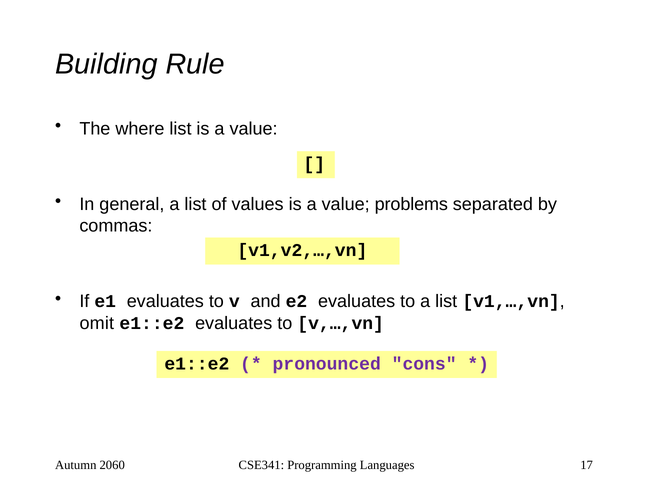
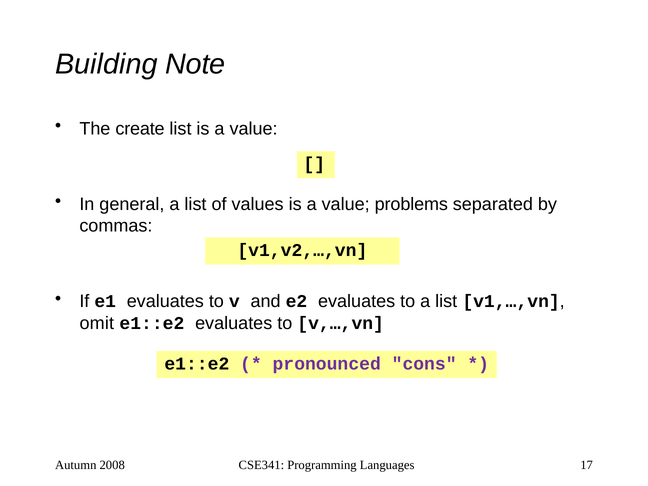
Rule: Rule -> Note
where: where -> create
2060: 2060 -> 2008
